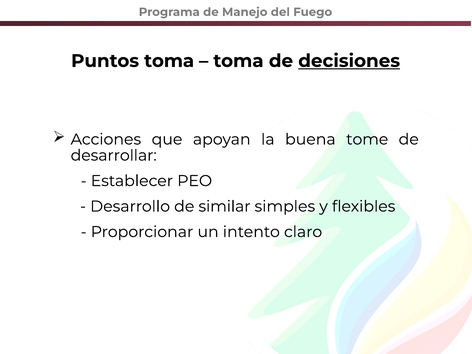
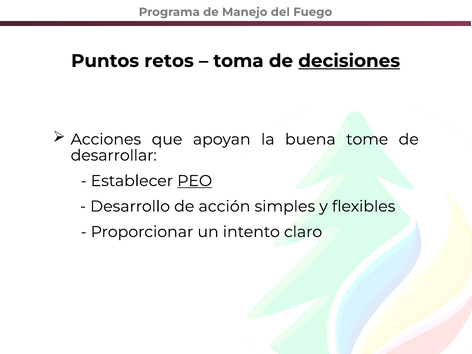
Puntos toma: toma -> retos
PEO underline: none -> present
similar: similar -> acción
